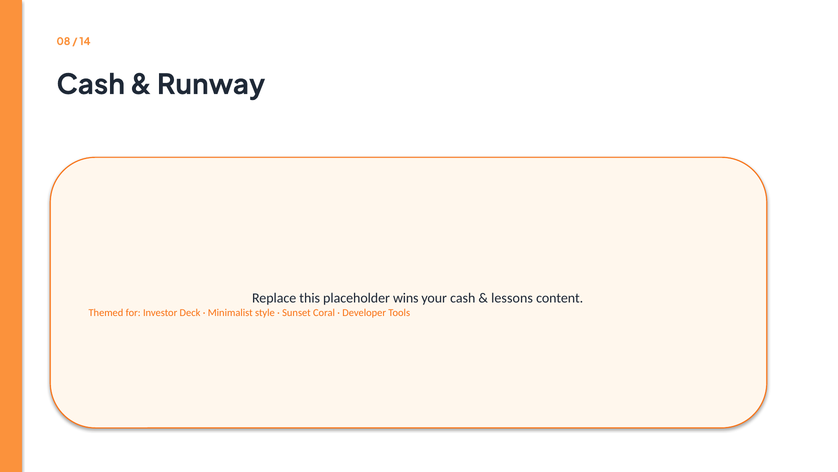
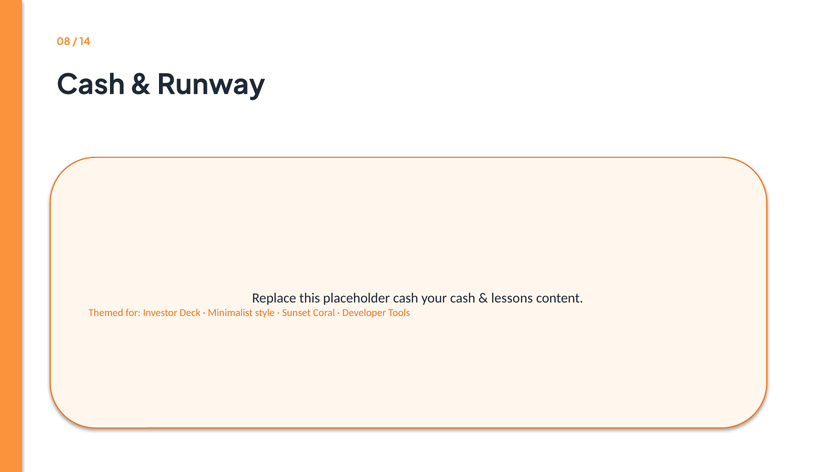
placeholder wins: wins -> cash
